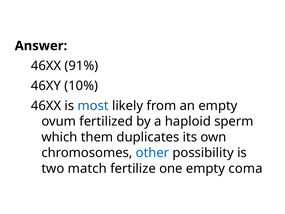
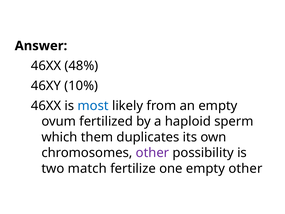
91%: 91% -> 48%
other at (152, 153) colour: blue -> purple
empty coma: coma -> other
